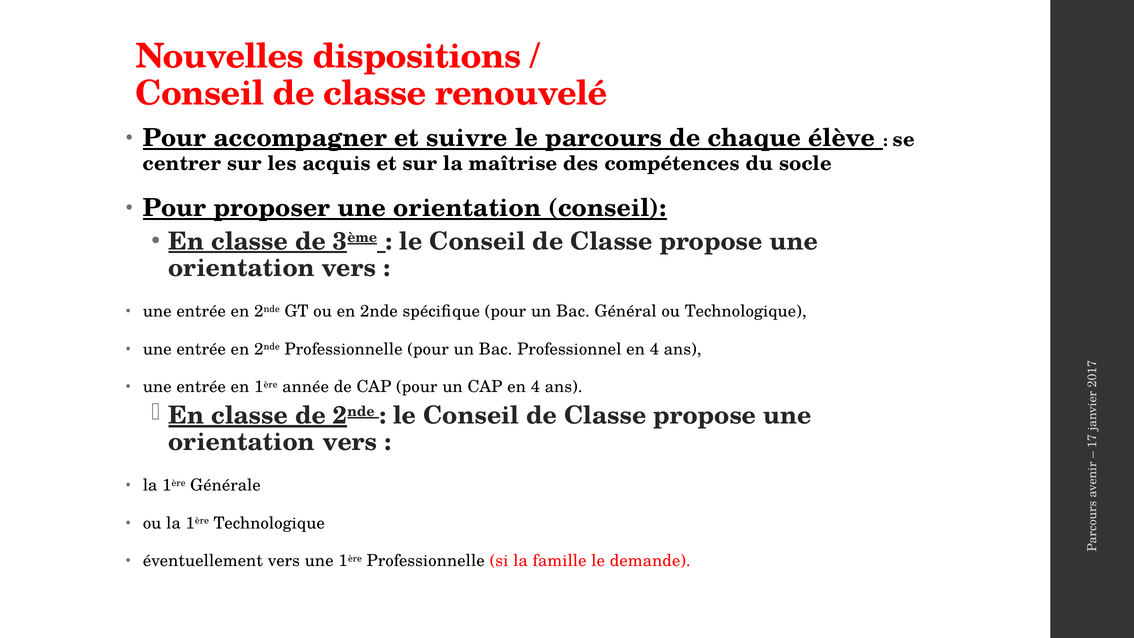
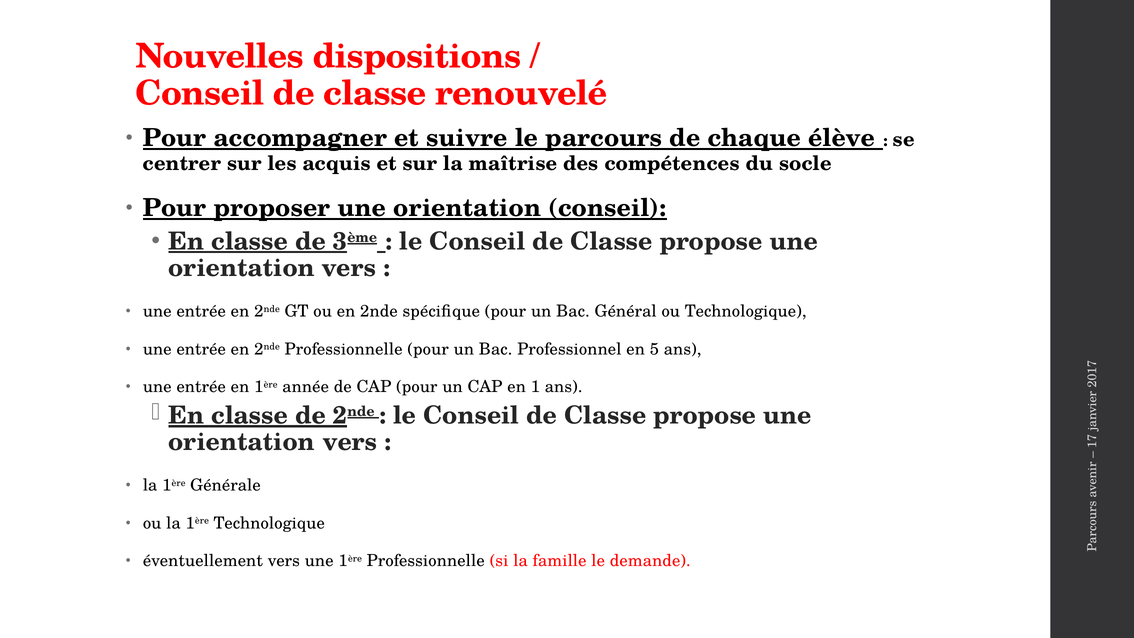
Professionnel en 4: 4 -> 5
CAP en 4: 4 -> 1
